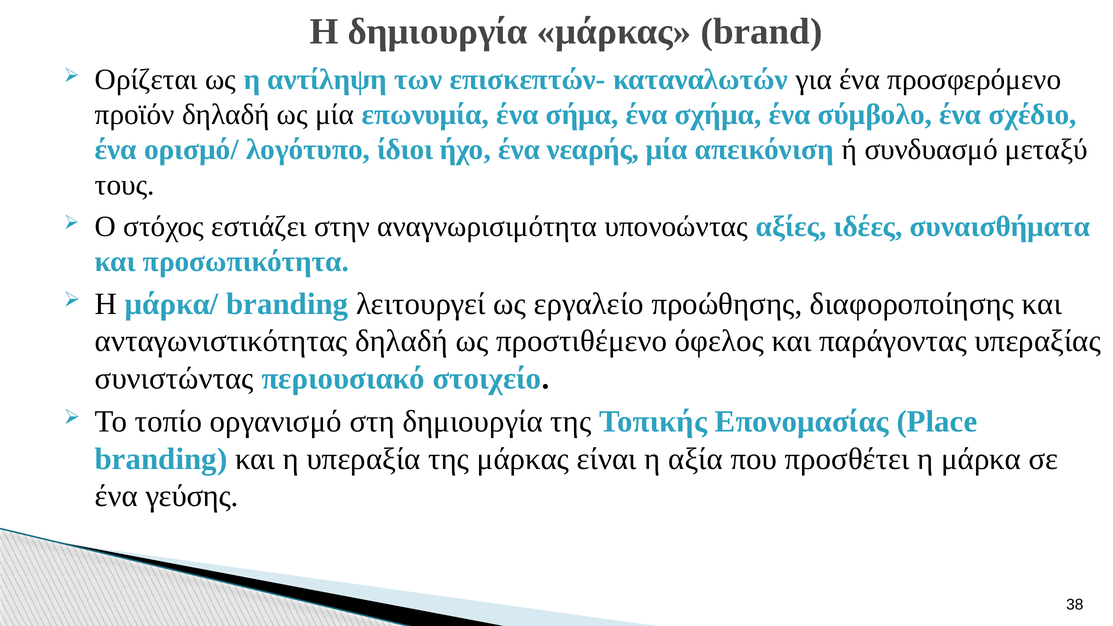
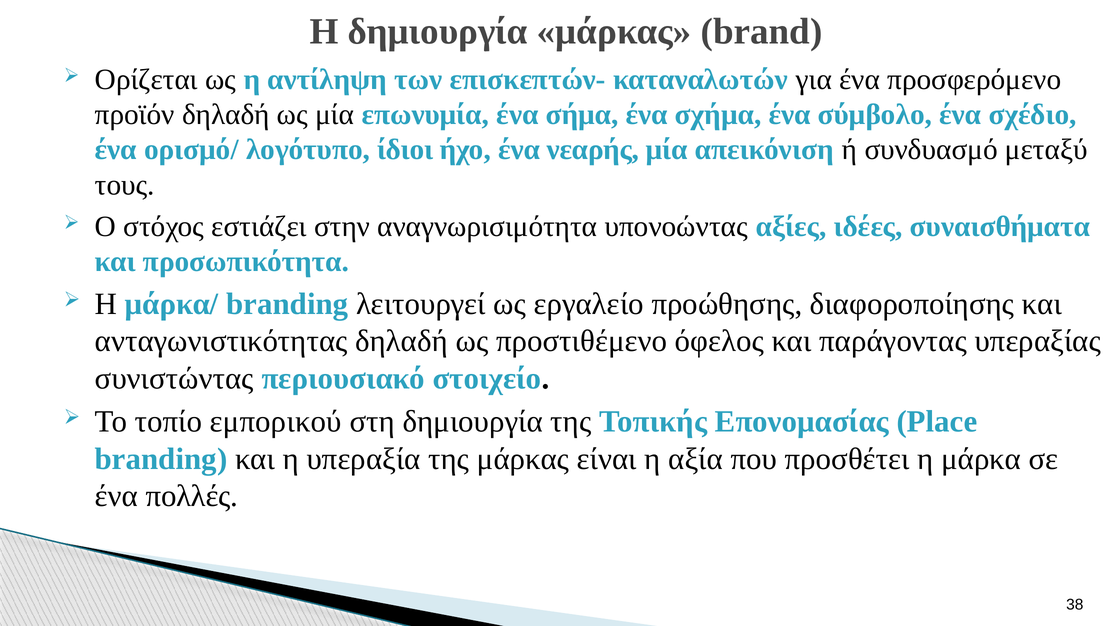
οργανισμό: οργανισμό -> εμπορικού
γεύσης: γεύσης -> πολλές
